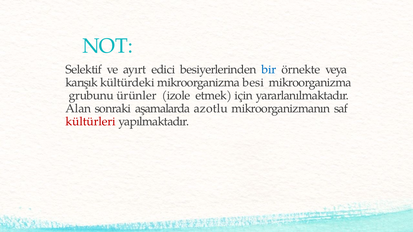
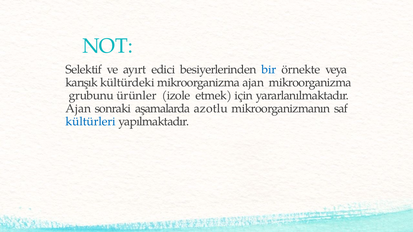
mikroorganizma besi: besi -> ajan
Alan at (78, 109): Alan -> Ajan
kültürleri colour: red -> blue
